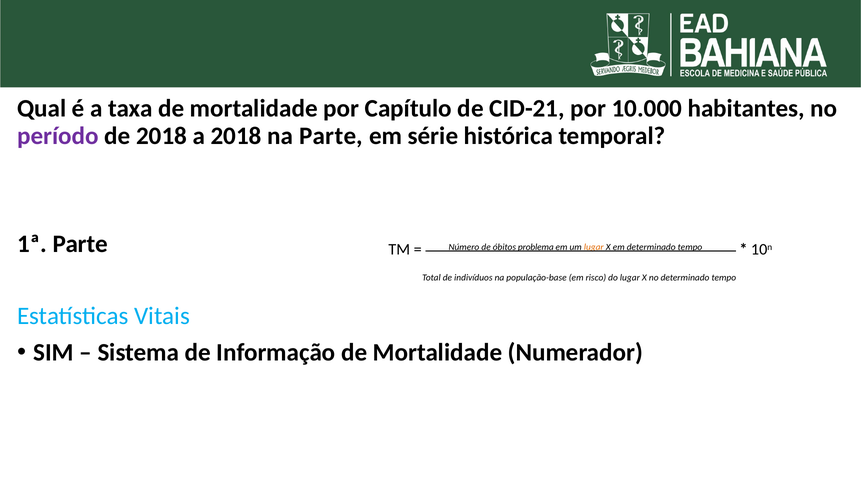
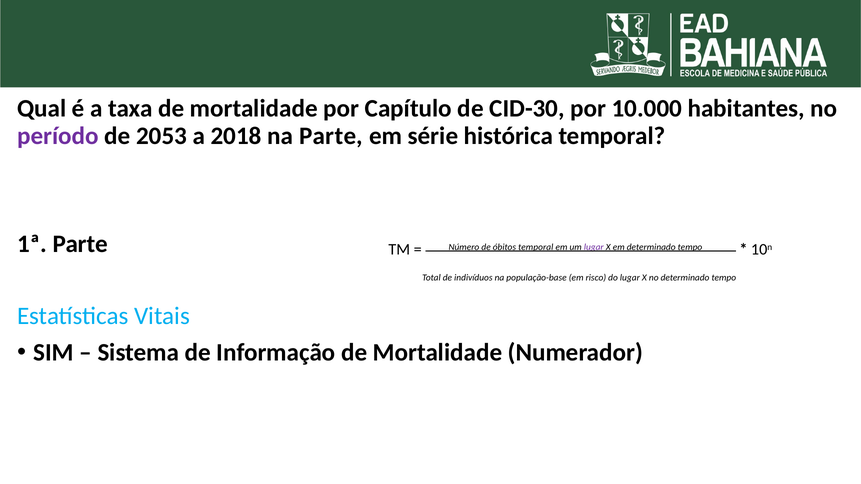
CID-21: CID-21 -> CID-30
de 2018: 2018 -> 2053
óbitos problema: problema -> temporal
lugar at (594, 247) colour: orange -> purple
